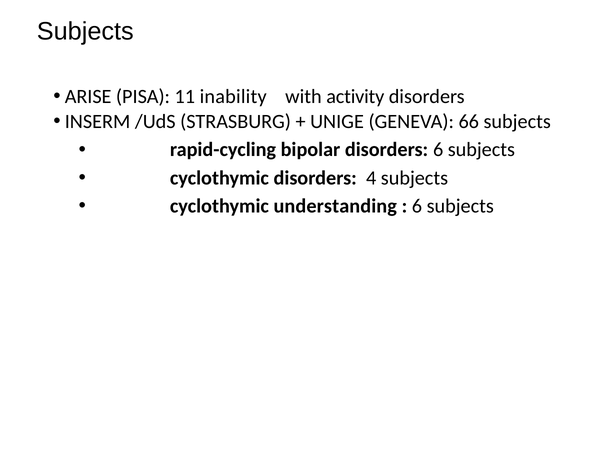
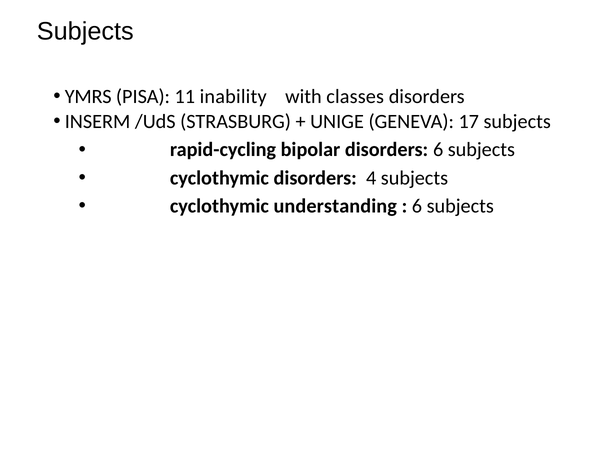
ARISE: ARISE -> YMRS
activity: activity -> classes
66: 66 -> 17
